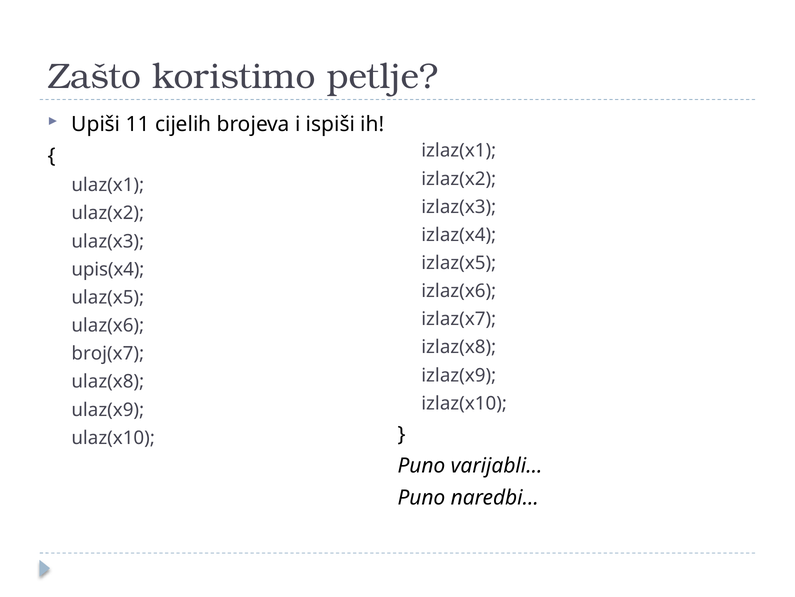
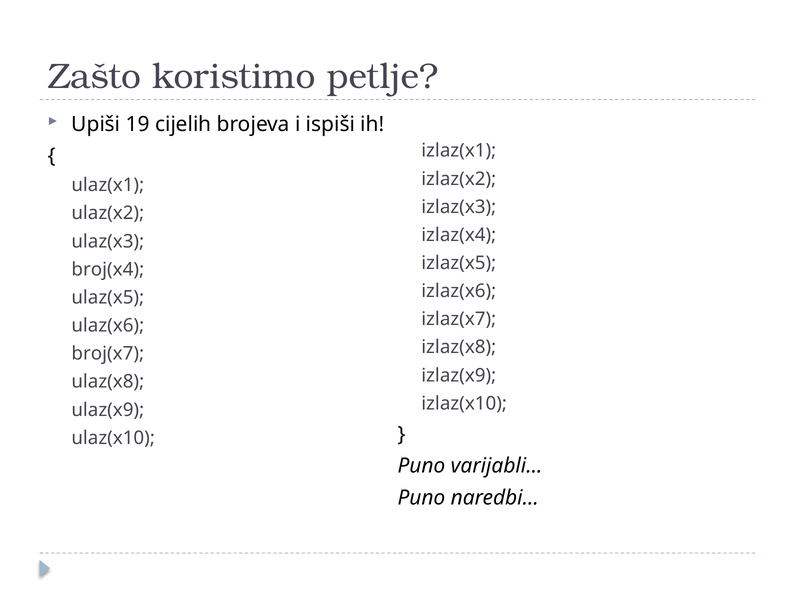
11: 11 -> 19
upis(x4: upis(x4 -> broj(x4
